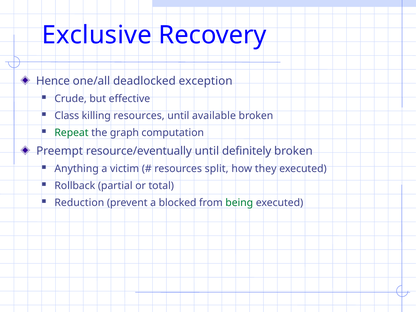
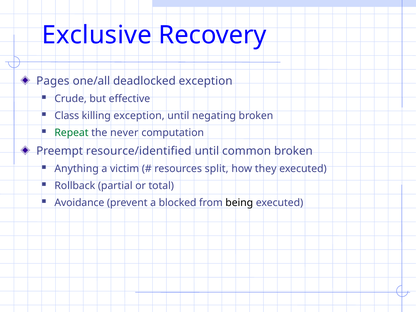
Hence: Hence -> Pages
killing resources: resources -> exception
available: available -> negating
graph: graph -> never
resource/eventually: resource/eventually -> resource/identified
definitely: definitely -> common
Reduction: Reduction -> Avoidance
being colour: green -> black
